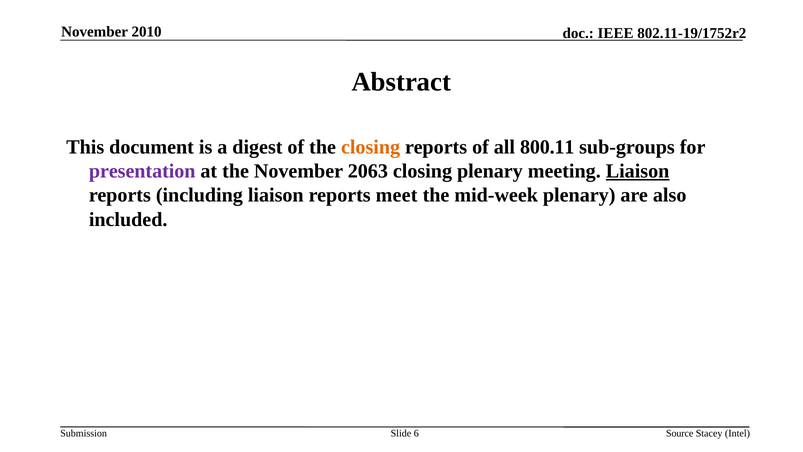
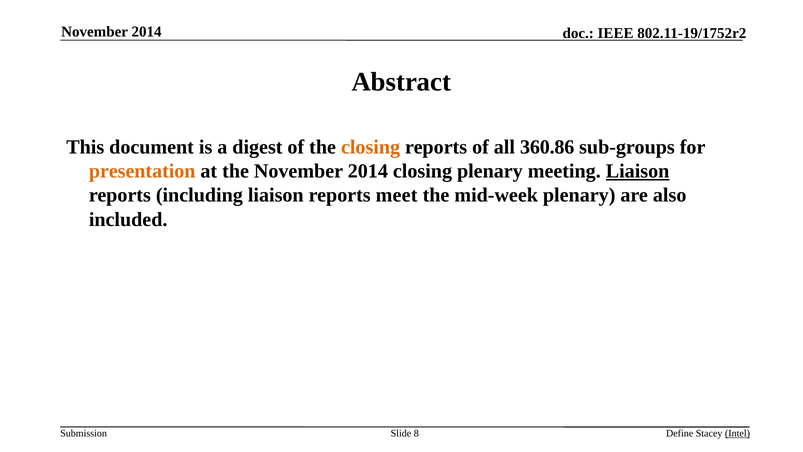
2010 at (147, 32): 2010 -> 2014
800.11: 800.11 -> 360.86
presentation colour: purple -> orange
the November 2063: 2063 -> 2014
6: 6 -> 8
Source: Source -> Define
Intel underline: none -> present
